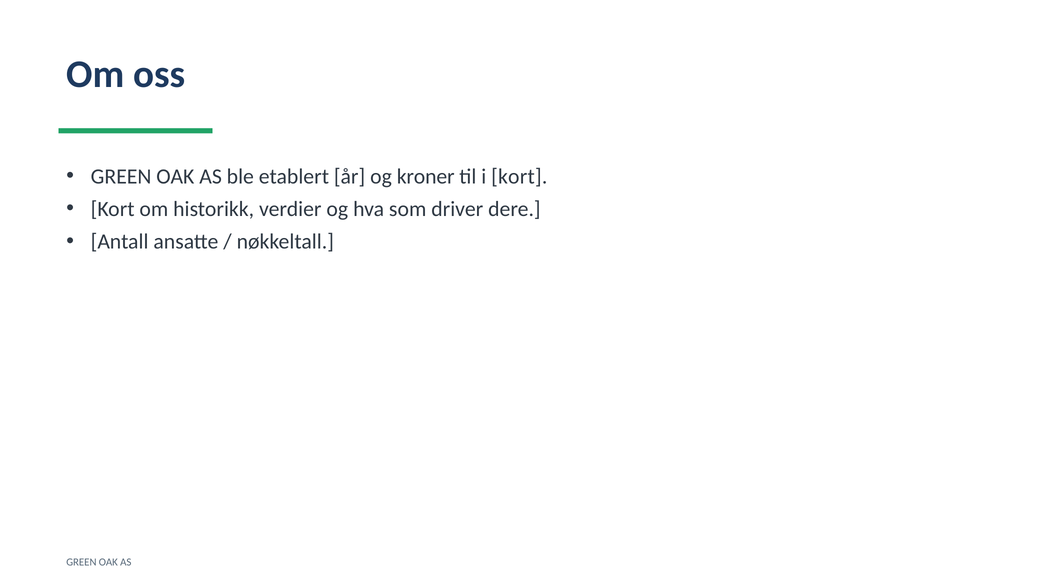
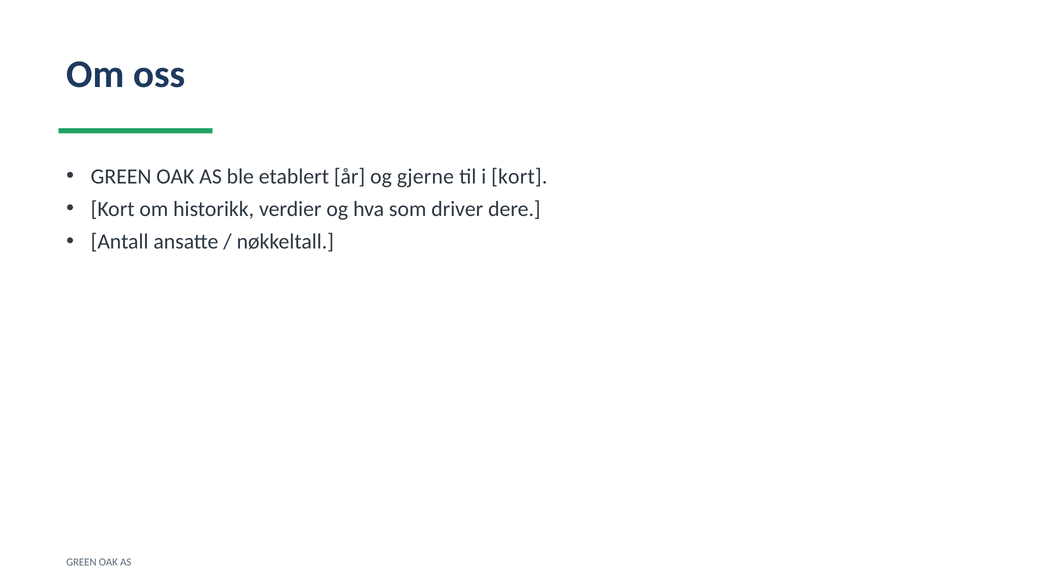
kroner: kroner -> gjerne
